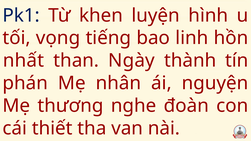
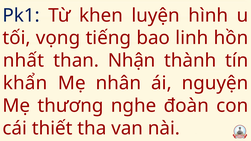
Ngày: Ngày -> Nhận
phán: phán -> khẩn
